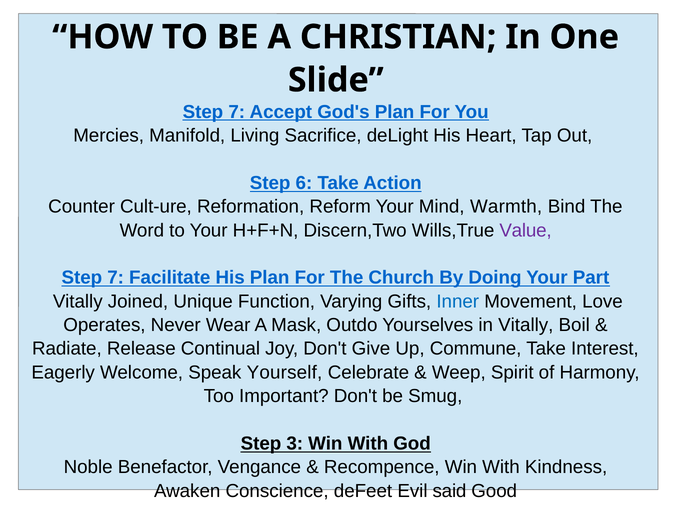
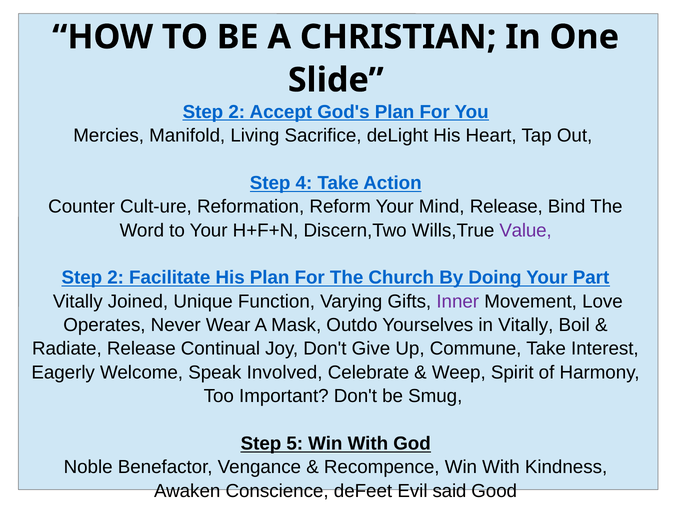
7 at (237, 112): 7 -> 2
6: 6 -> 4
Mind Warmth: Warmth -> Release
7 at (116, 277): 7 -> 2
Inner colour: blue -> purple
Yourself: Yourself -> Involved
3: 3 -> 5
